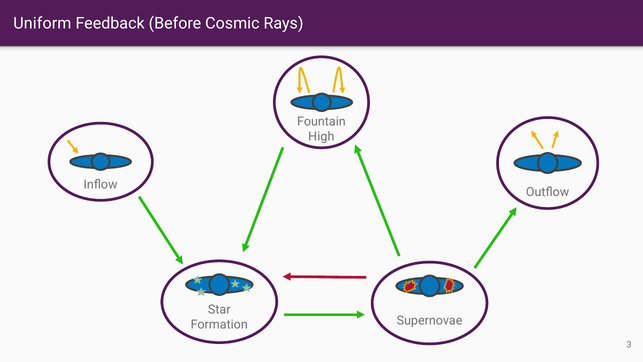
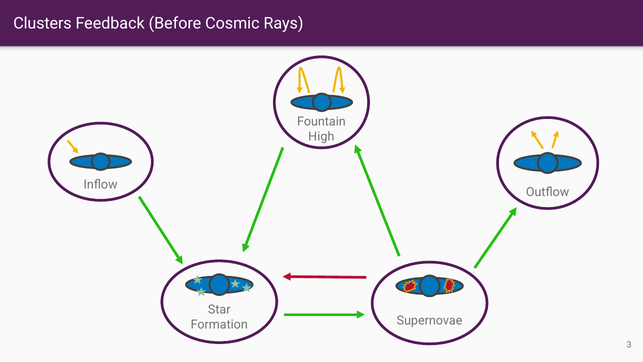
Uniform: Uniform -> Clusters
